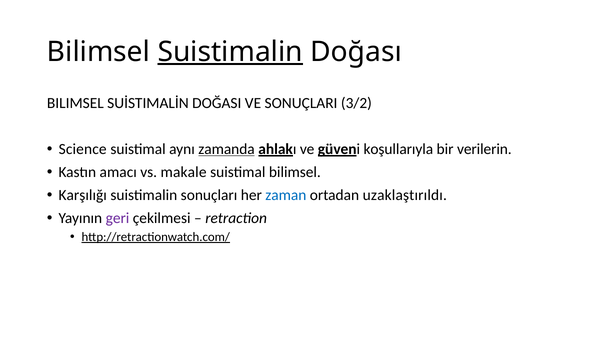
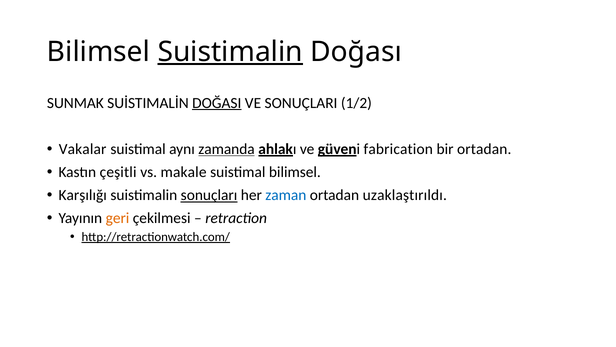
BILIMSEL at (75, 103): BILIMSEL -> SUNMAK
DOĞASI underline: none -> present
3/2: 3/2 -> 1/2
Science: Science -> Vakalar
koşullarıyla: koşullarıyla -> fabrication
bir verilerin: verilerin -> ortadan
amacı: amacı -> çeşitli
sonuçları underline: none -> present
geri colour: purple -> orange
